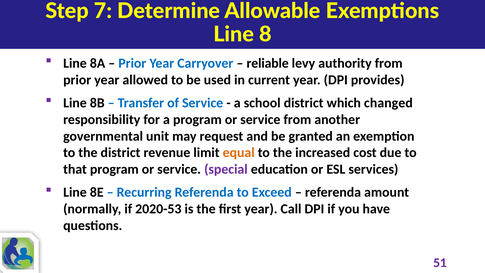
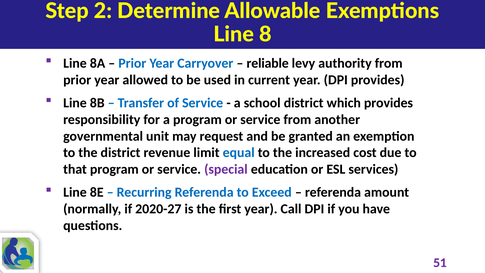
7: 7 -> 2
which changed: changed -> provides
equal colour: orange -> blue
2020-53: 2020-53 -> 2020-27
